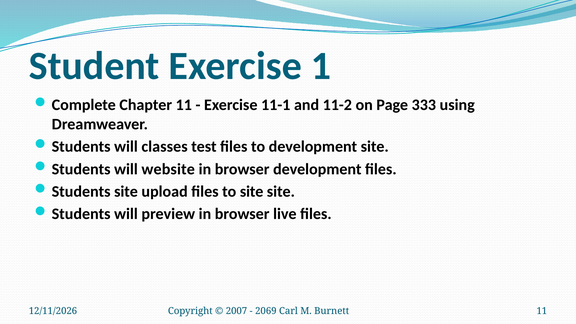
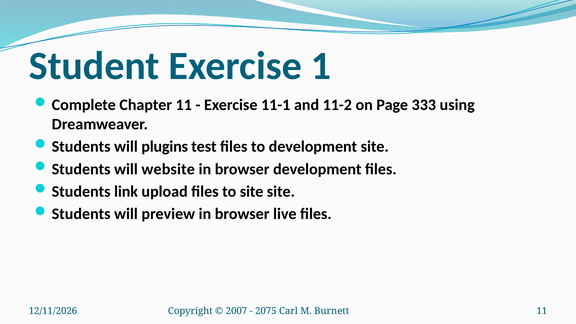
classes: classes -> plugins
site at (126, 192): site -> link
2069: 2069 -> 2075
